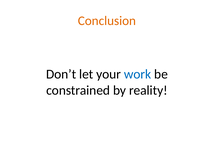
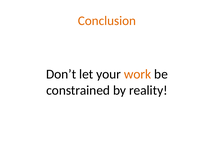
work colour: blue -> orange
